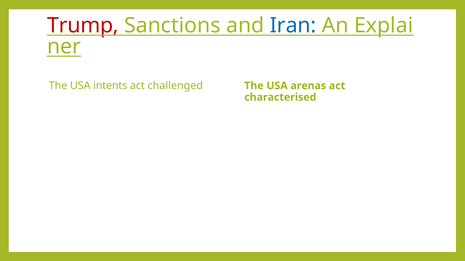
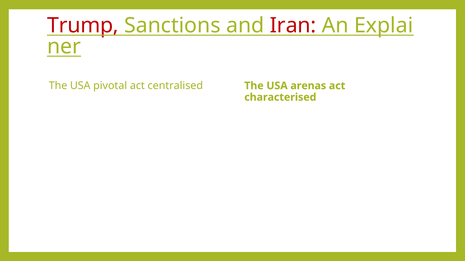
Iran colour: blue -> red
intents: intents -> pivotal
challenged: challenged -> centralised
